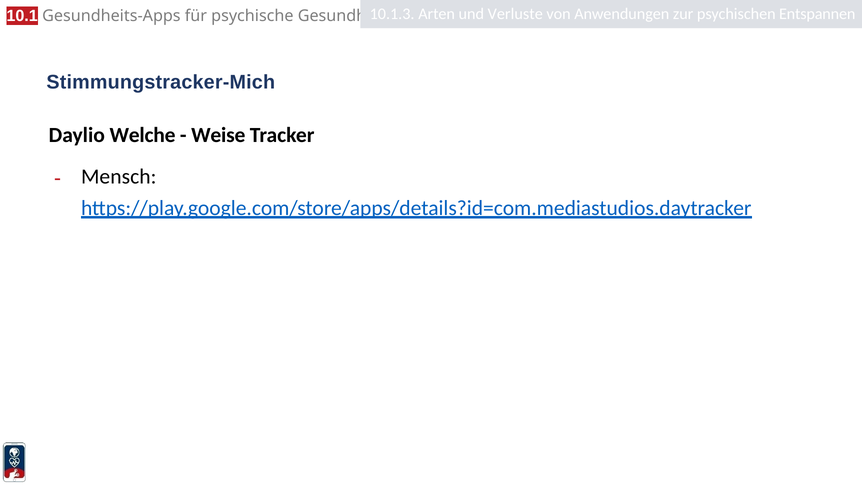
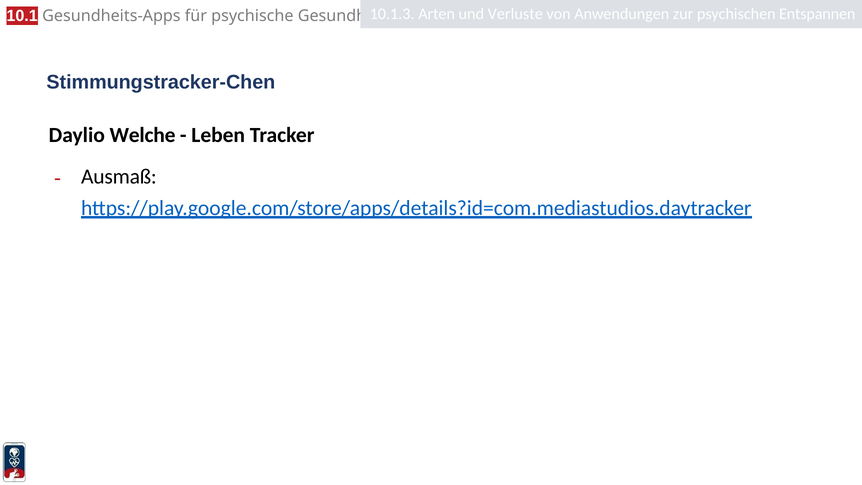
Stimmungstracker-Mich: Stimmungstracker-Mich -> Stimmungstracker-Chen
Weise: Weise -> Leben
Mensch: Mensch -> Ausmaß
